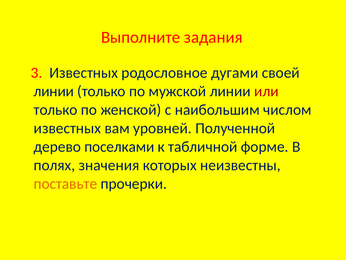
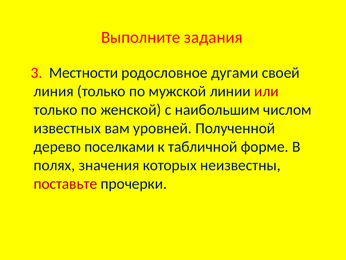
3 Известных: Известных -> Местности
линии at (54, 91): линии -> линия
поставьте colour: orange -> red
